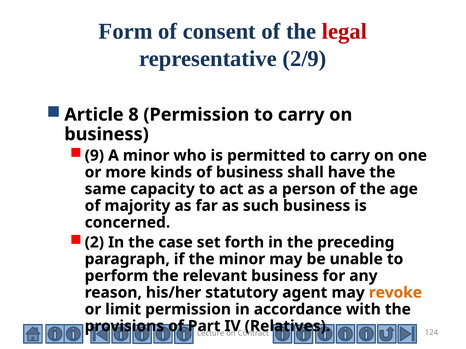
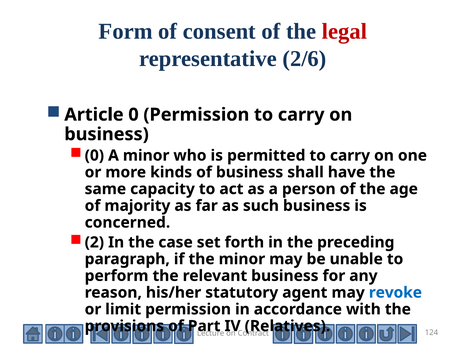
2/9: 2/9 -> 2/6
Article 8: 8 -> 0
9 at (94, 156): 9 -> 0
revoke colour: orange -> blue
